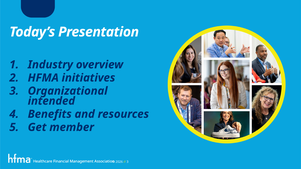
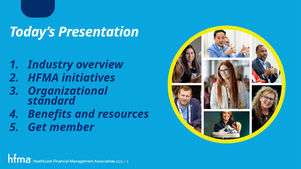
intended: intended -> standard
